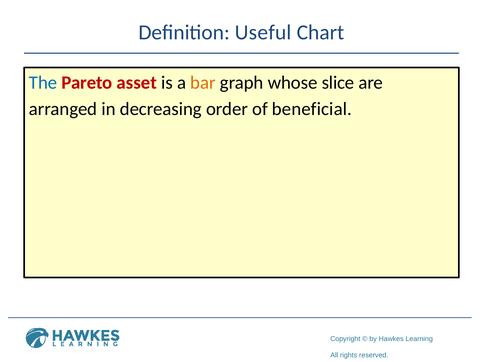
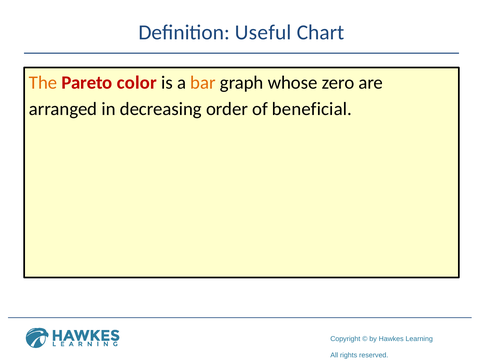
The colour: blue -> orange
asset: asset -> color
slice: slice -> zero
